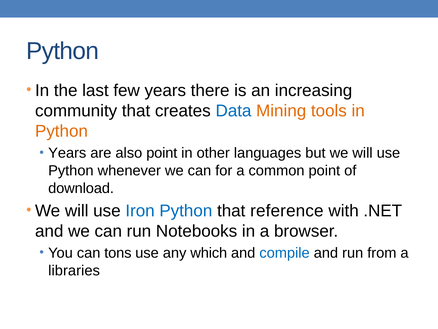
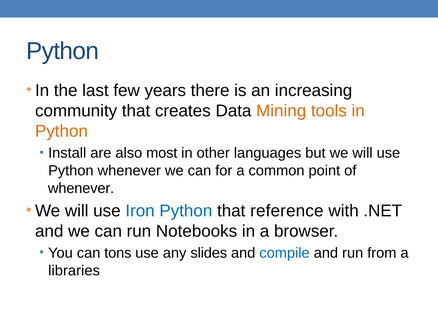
Data colour: blue -> black
Years at (67, 153): Years -> Install
also point: point -> most
download at (81, 188): download -> whenever
which: which -> slides
